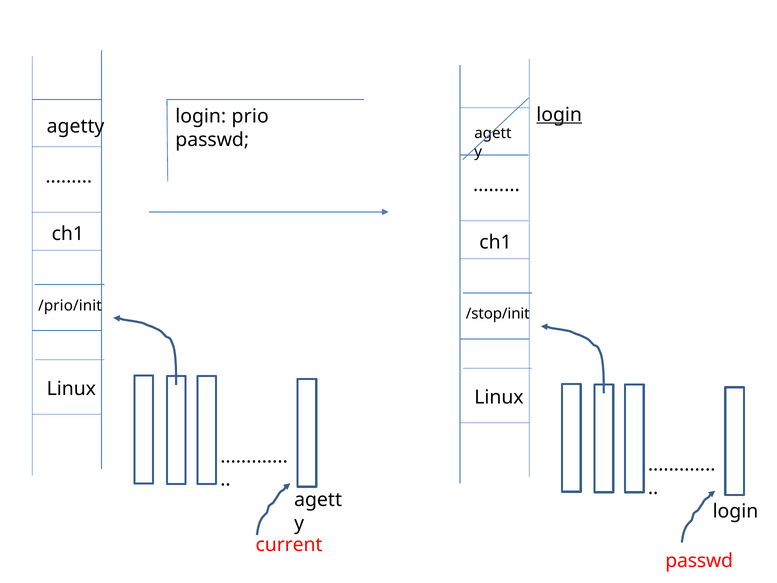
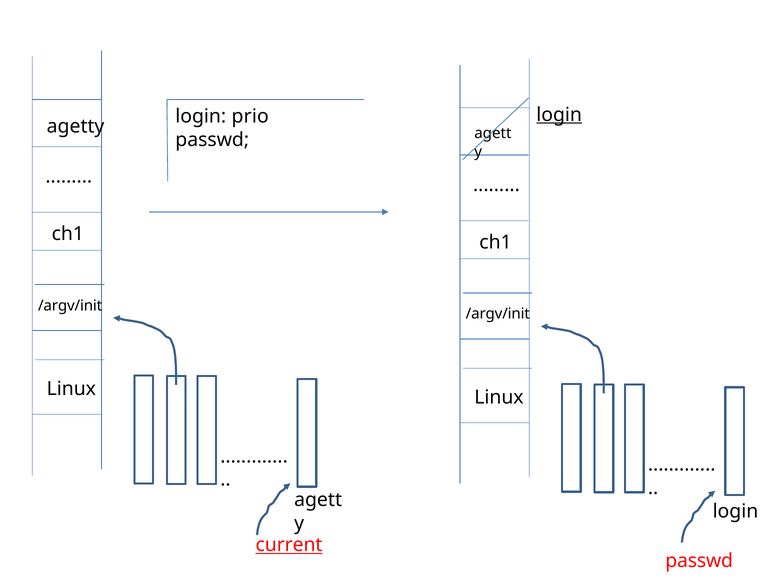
/prio/init at (70, 305): /prio/init -> /argv/init
/stop/init at (498, 314): /stop/init -> /argv/init
current underline: none -> present
